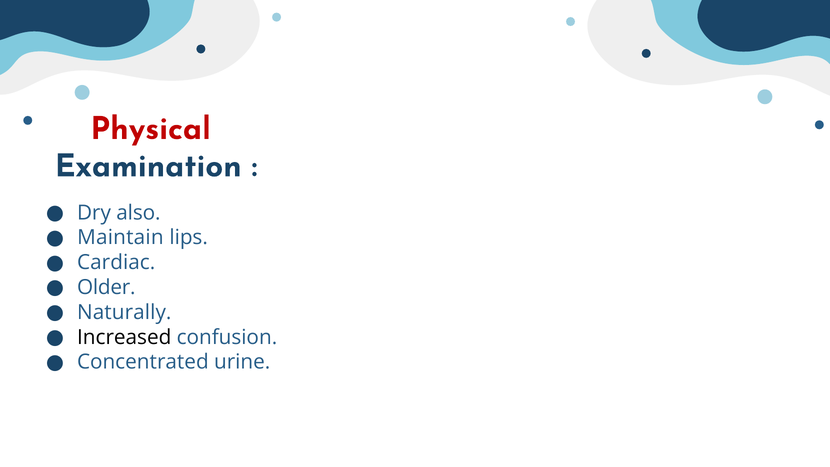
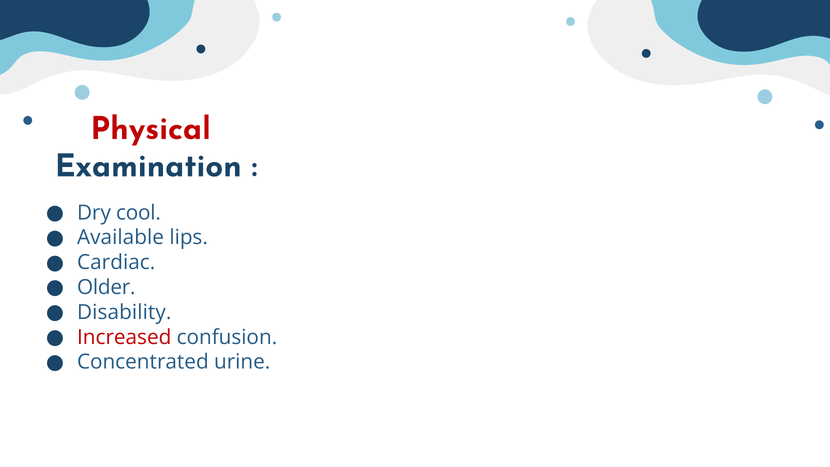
also: also -> cool
Maintain: Maintain -> Available
Naturally: Naturally -> Disability
Increased colour: black -> red
